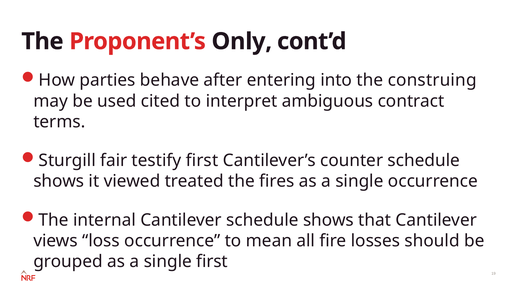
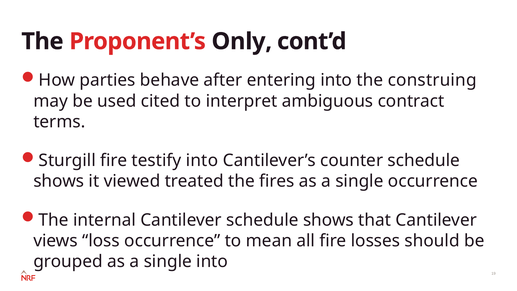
Sturgill fair: fair -> fire
testify first: first -> into
single first: first -> into
